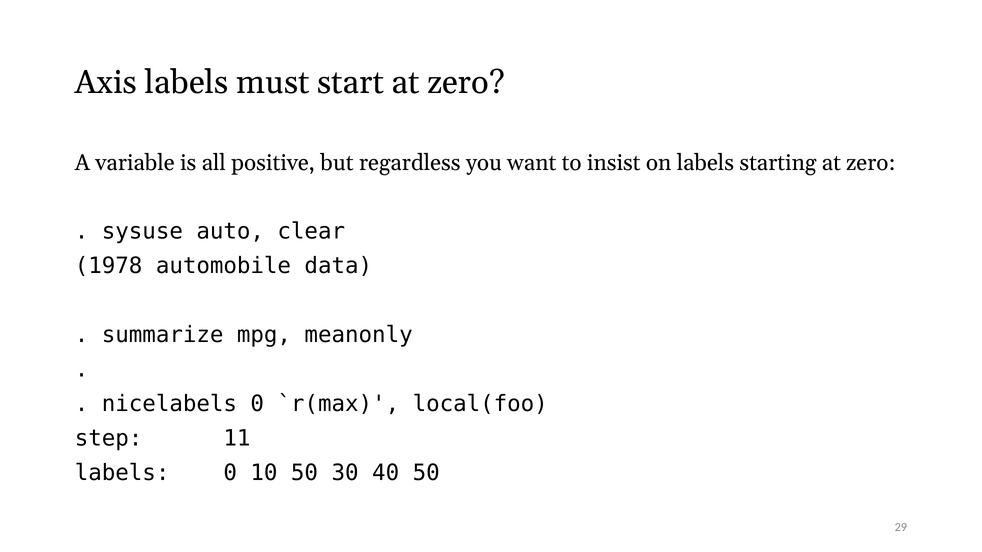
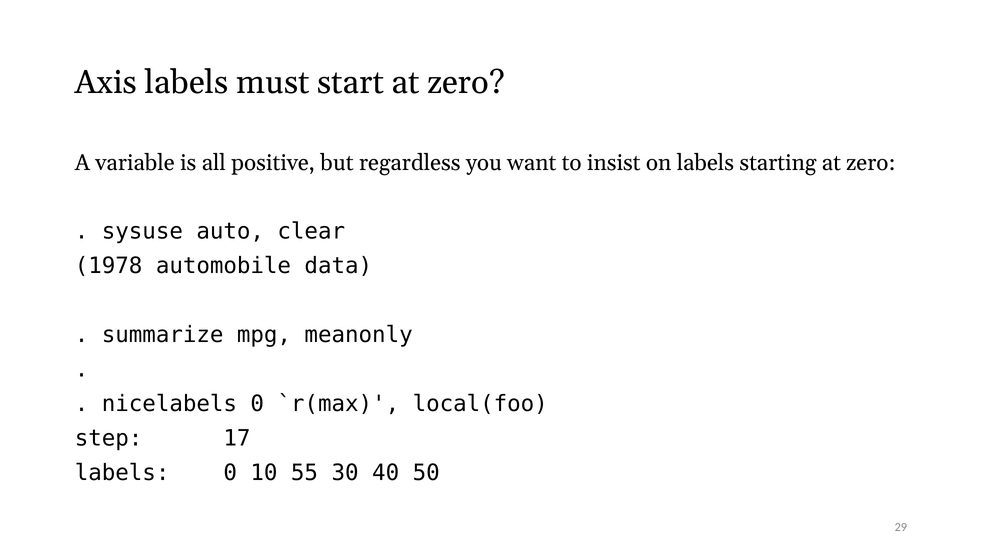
11: 11 -> 17
10 50: 50 -> 55
